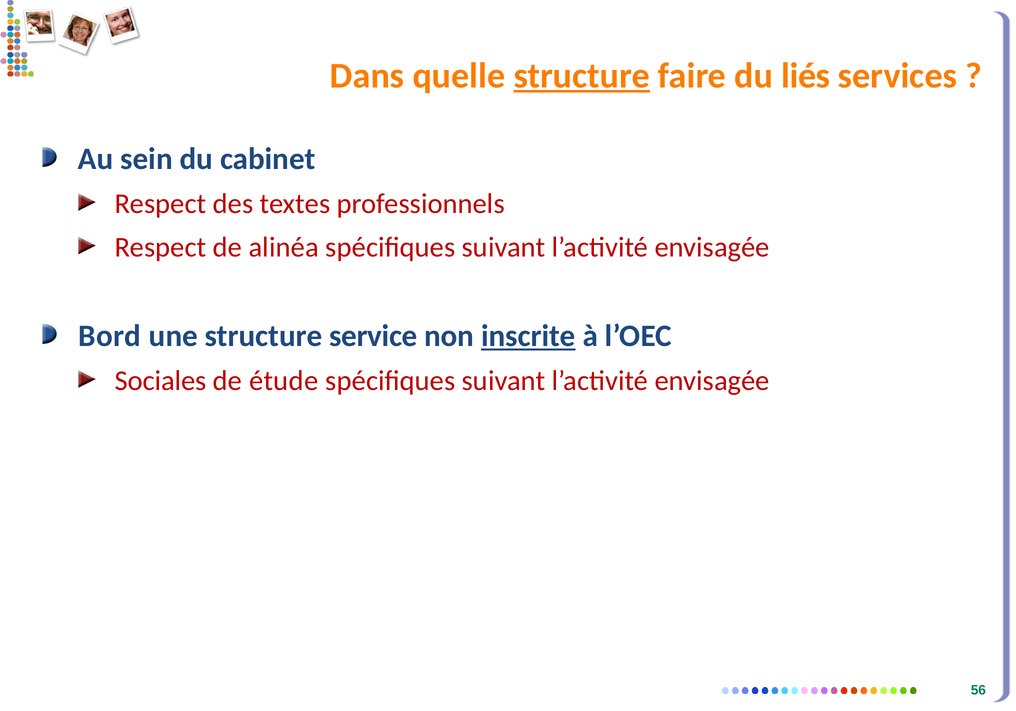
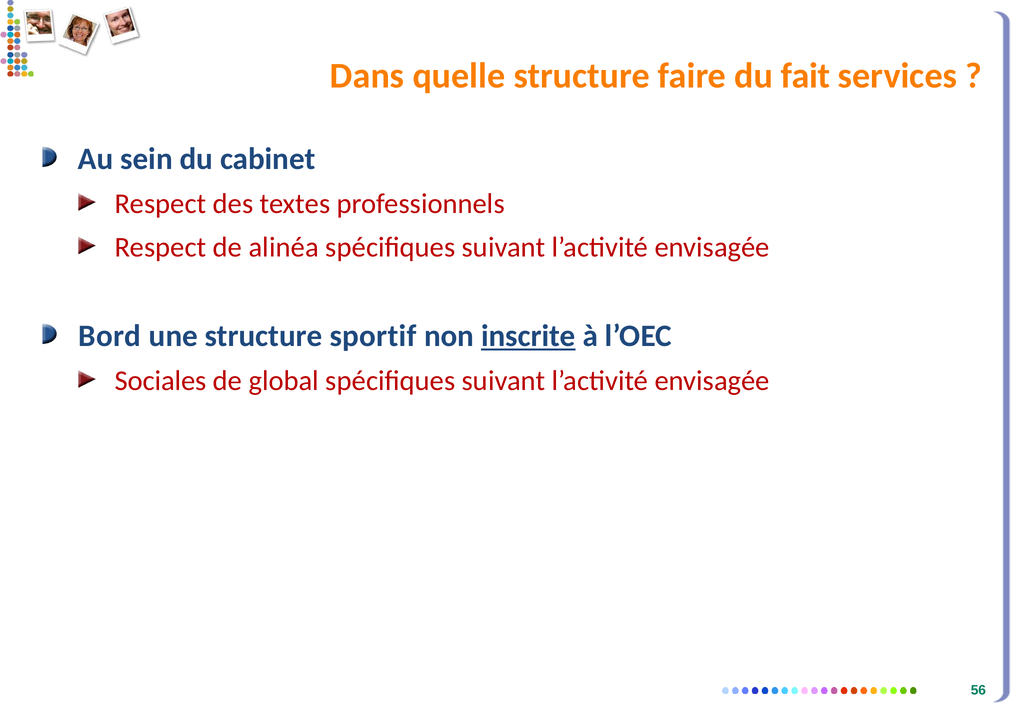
structure at (582, 76) underline: present -> none
liés: liés -> fait
service: service -> sportif
étude: étude -> global
